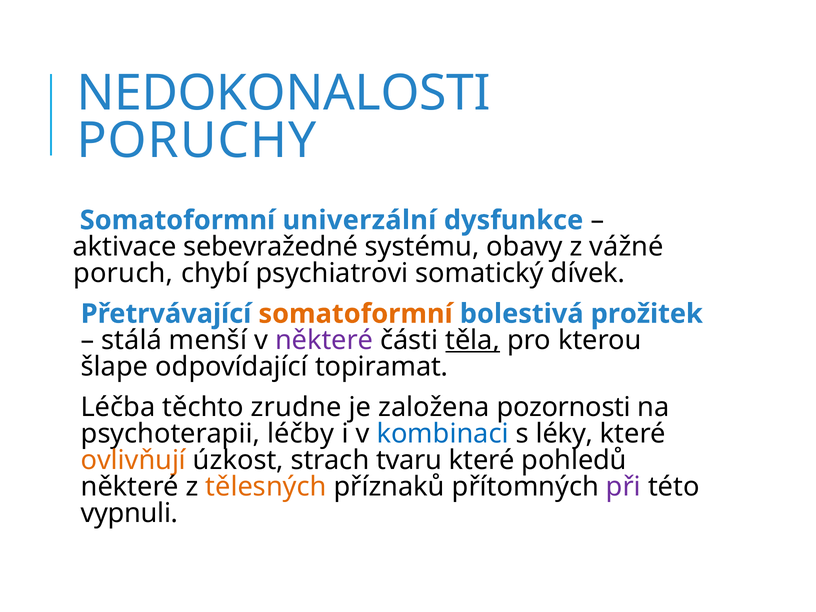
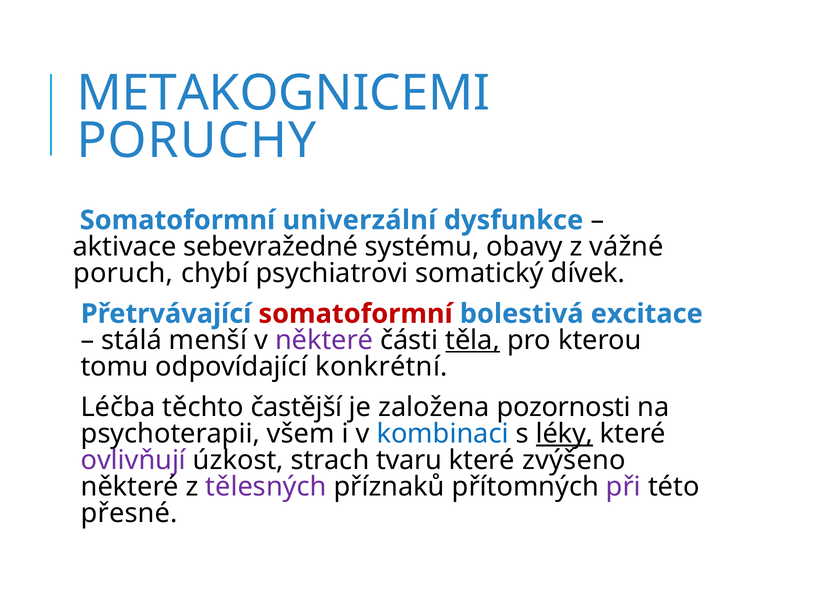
NEDOKONALOSTI: NEDOKONALOSTI -> METAKOGNICEMI
somatoformní at (356, 314) colour: orange -> red
prožitek: prožitek -> excitace
šlape: šlape -> tomu
topiramat: topiramat -> konkrétní
zrudne: zrudne -> častější
léčby: léčby -> všem
léky underline: none -> present
ovlivňují colour: orange -> purple
pohledů: pohledů -> zvýšeno
tělesných colour: orange -> purple
vypnuli: vypnuli -> přesné
